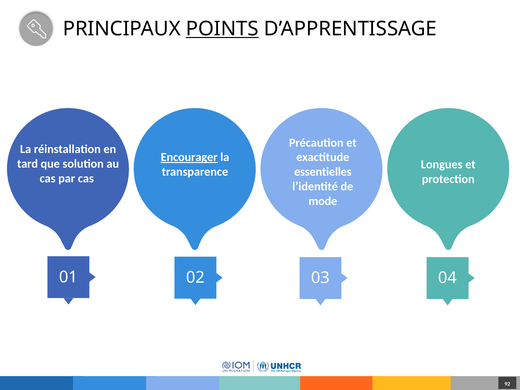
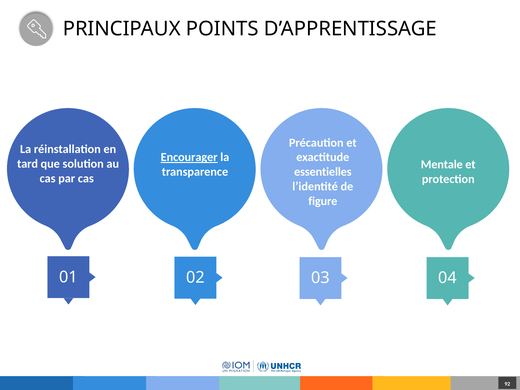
POINTS underline: present -> none
Longues: Longues -> Mentale
mode: mode -> figure
